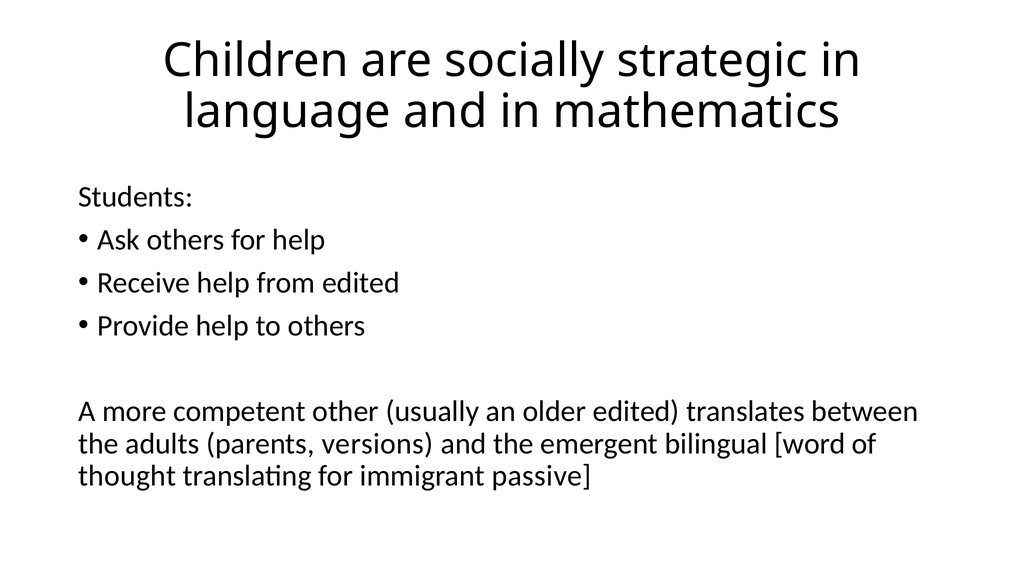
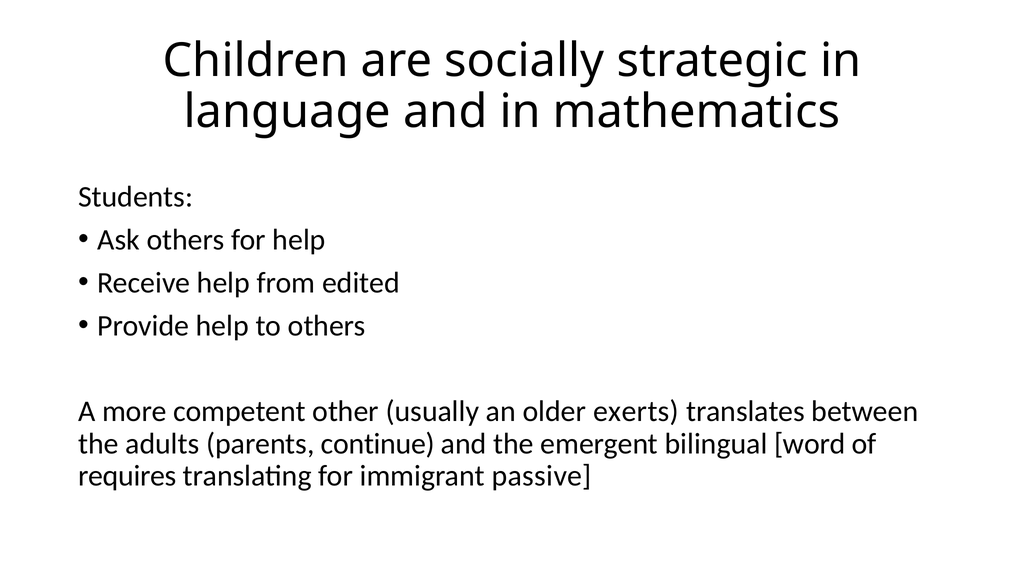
older edited: edited -> exerts
versions: versions -> continue
thought: thought -> requires
